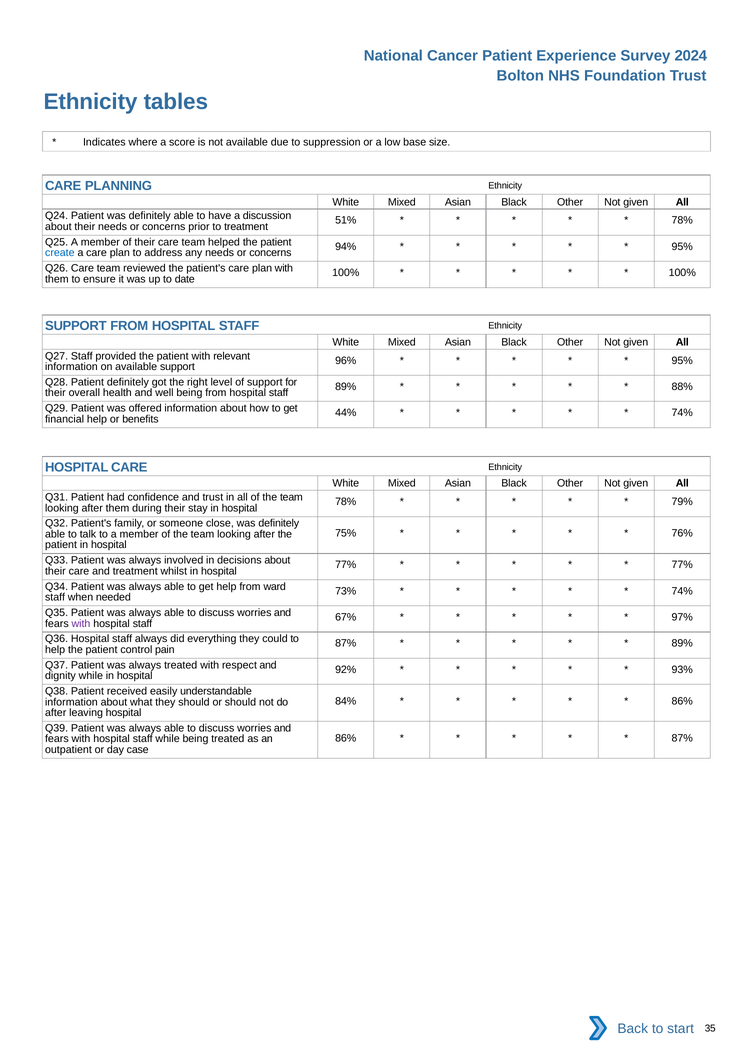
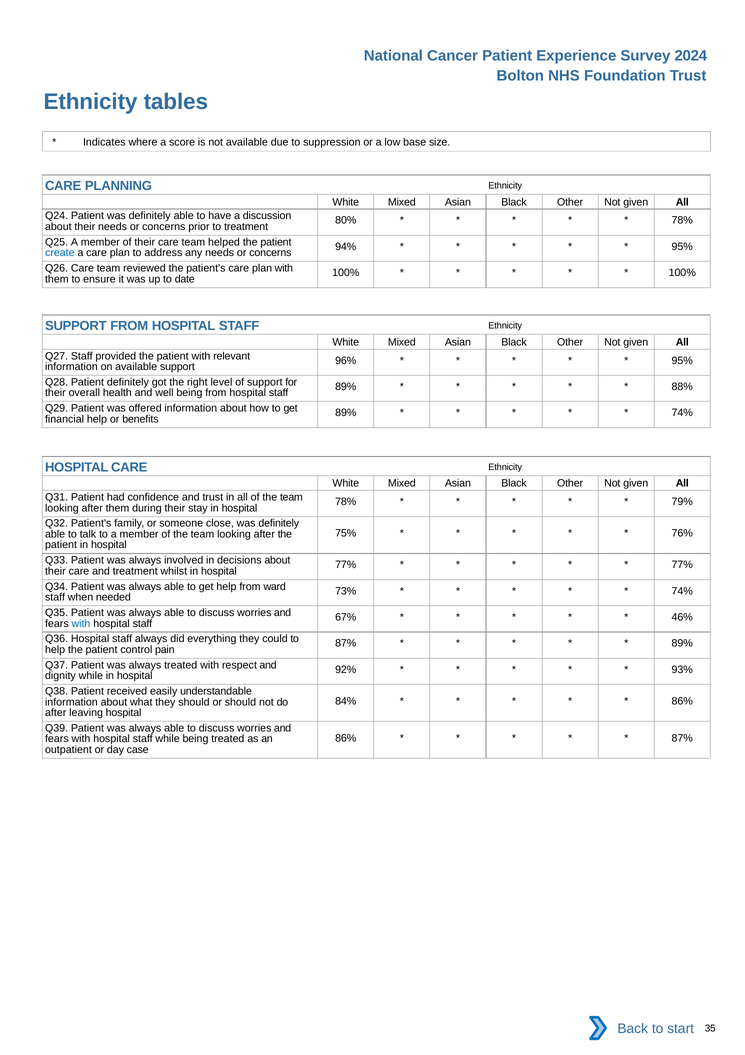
51%: 51% -> 80%
44% at (346, 413): 44% -> 89%
97%: 97% -> 46%
with at (81, 623) colour: purple -> blue
